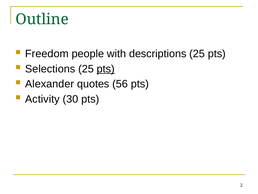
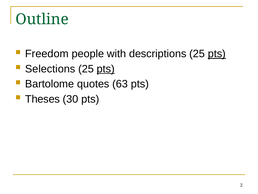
pts at (217, 54) underline: none -> present
Alexander: Alexander -> Bartolome
56: 56 -> 63
Activity: Activity -> Theses
